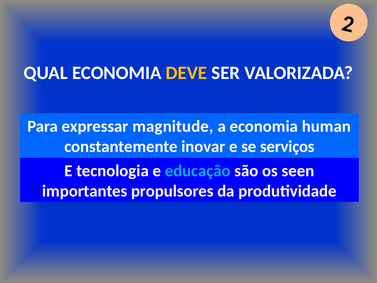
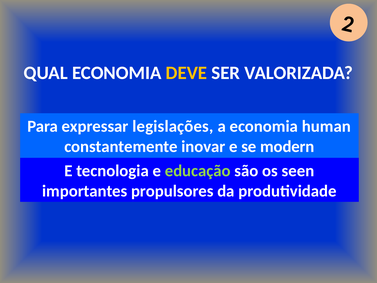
magnitude: magnitude -> legislações
serviços: serviços -> modern
educação colour: light blue -> light green
